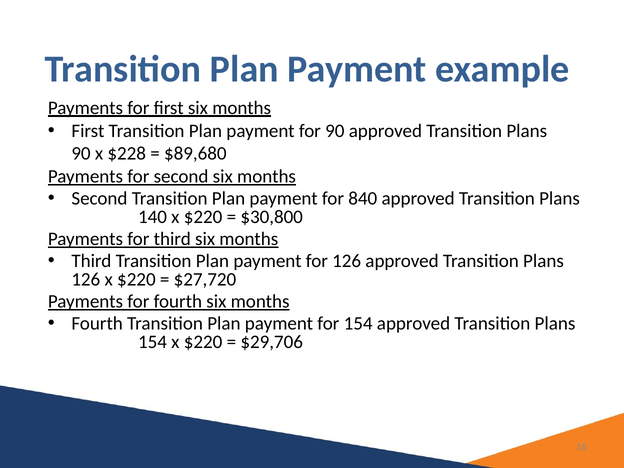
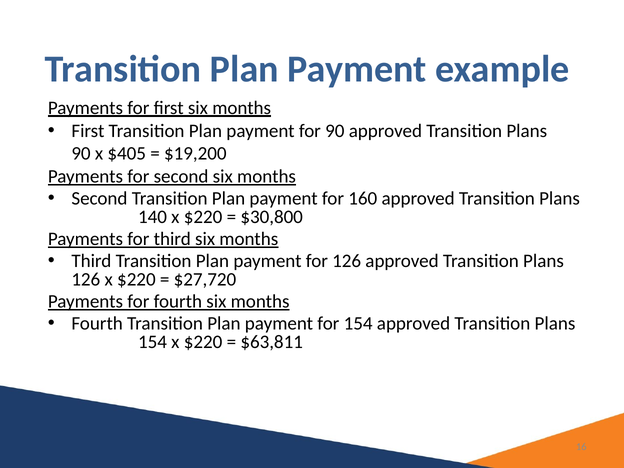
$228: $228 -> $405
$89,680: $89,680 -> $19,200
840: 840 -> 160
$29,706: $29,706 -> $63,811
